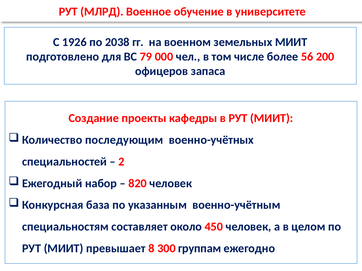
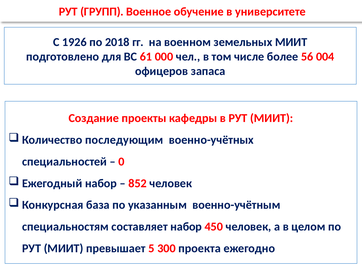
МЛРД: МЛРД -> ГРУПП
2038: 2038 -> 2018
79: 79 -> 61
200: 200 -> 004
2: 2 -> 0
820: 820 -> 852
составляет около: около -> набор
8: 8 -> 5
группам: группам -> проекта
